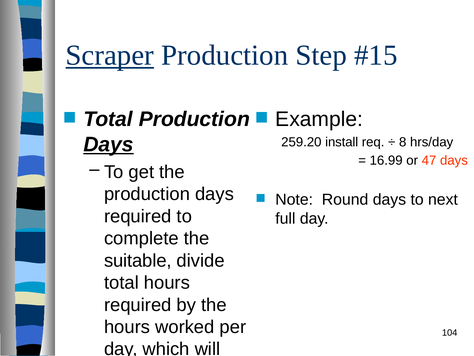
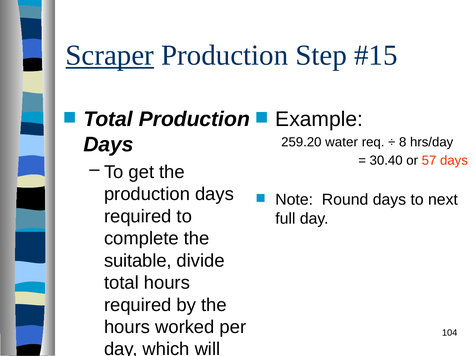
Days at (109, 144) underline: present -> none
install: install -> water
16.99: 16.99 -> 30.40
47: 47 -> 57
